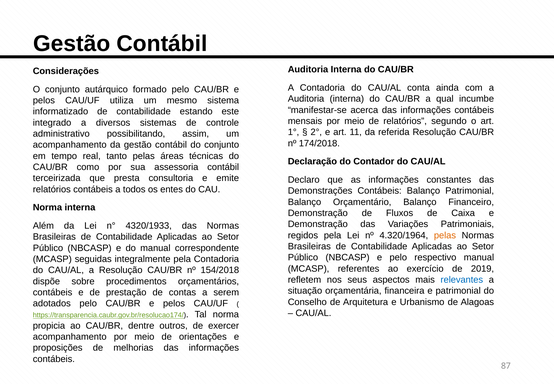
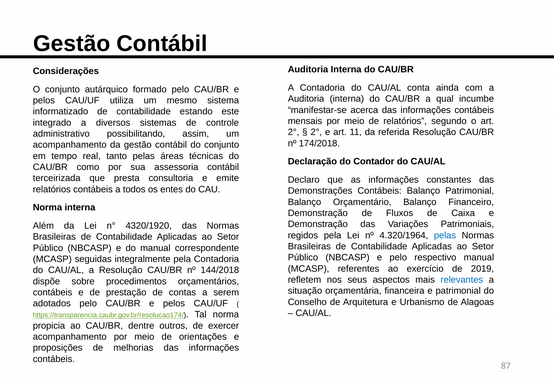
1° at (294, 132): 1° -> 2°
4320/1933: 4320/1933 -> 4320/1920
pelas at (445, 235) colour: orange -> blue
154/2018: 154/2018 -> 144/2018
